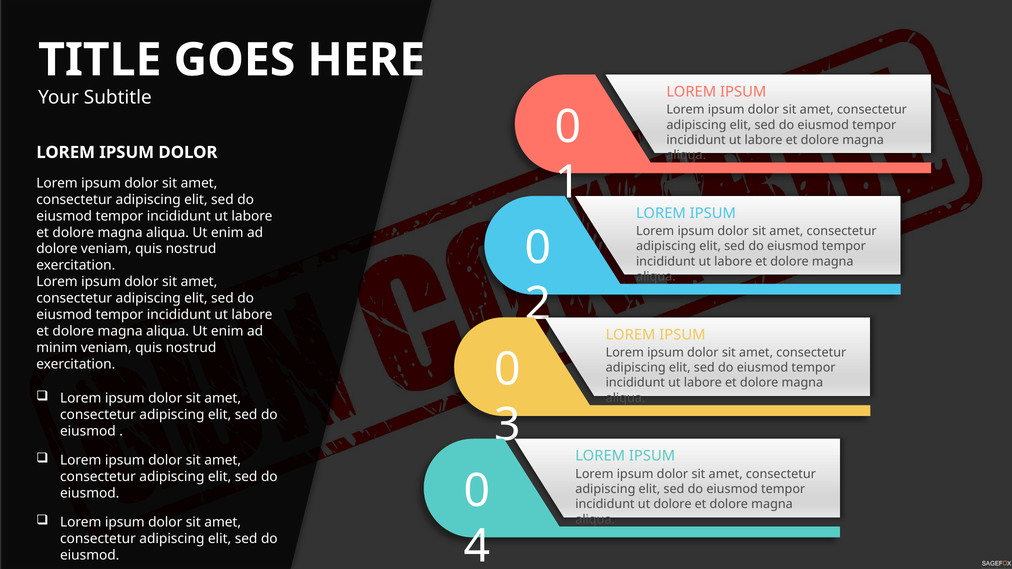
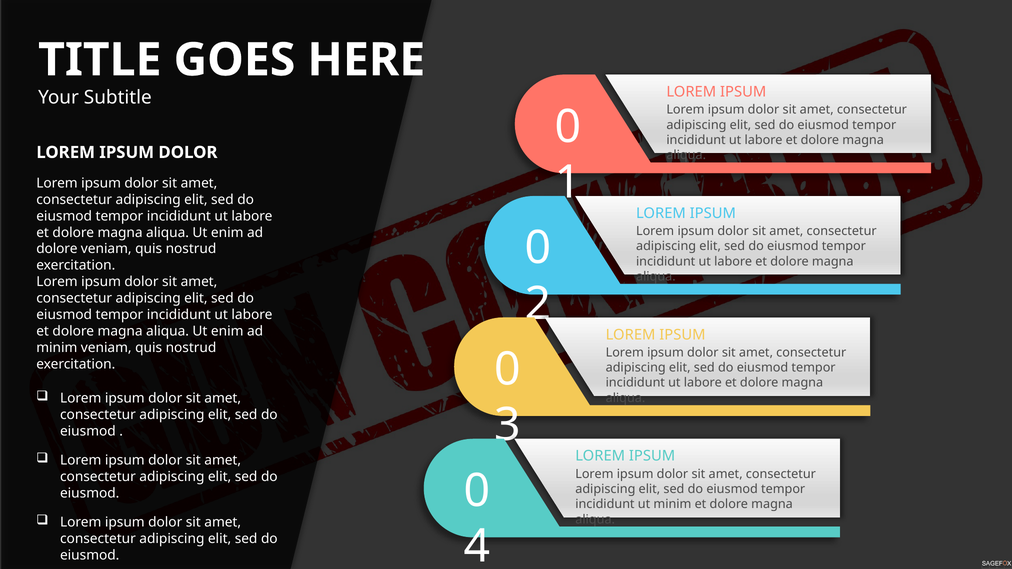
ut dolore: dolore -> minim
